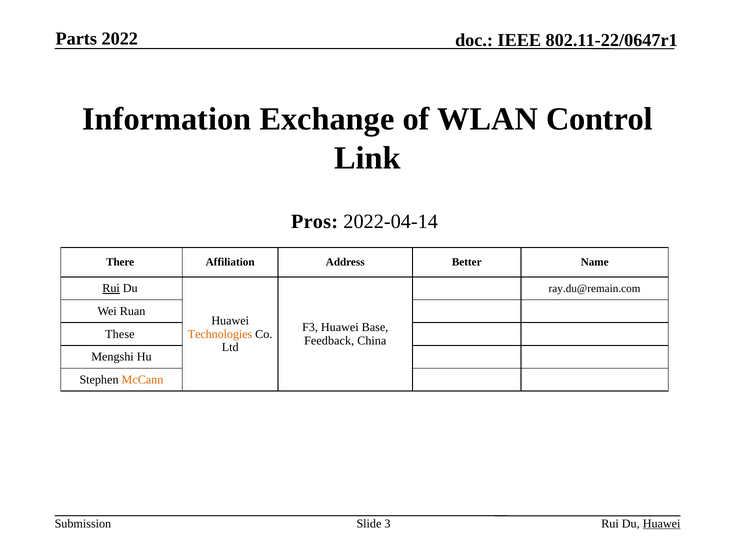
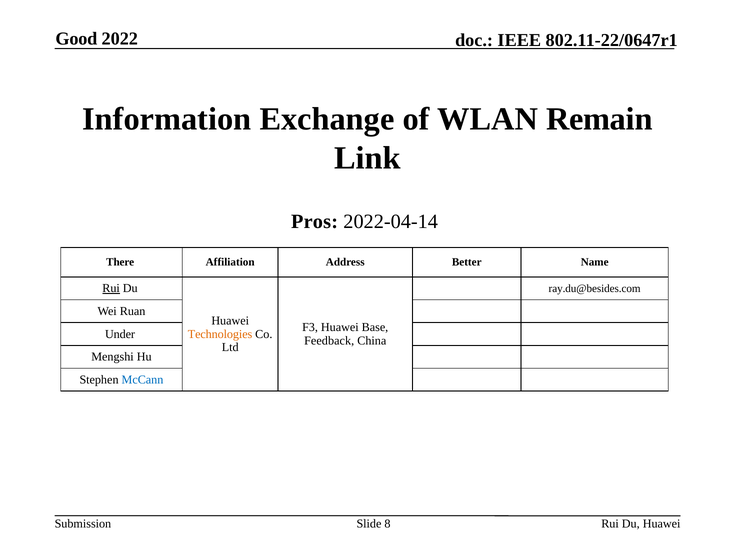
Parts: Parts -> Good
Control: Control -> Remain
ray.du@remain.com: ray.du@remain.com -> ray.du@besides.com
These: These -> Under
McCann colour: orange -> blue
Huawei at (662, 524) underline: present -> none
3: 3 -> 8
